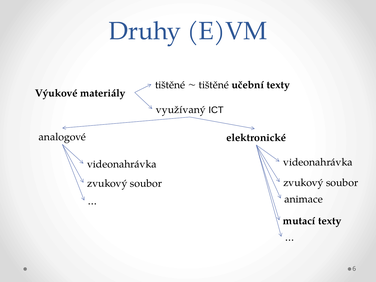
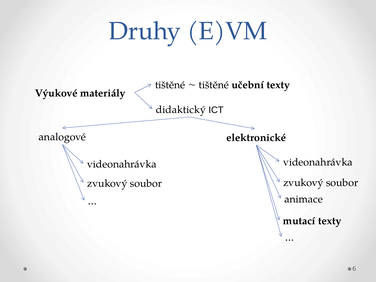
využívaný: využívaný -> didaktický
